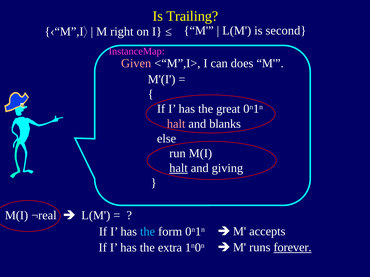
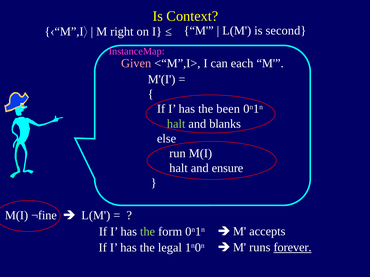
Trailing: Trailing -> Context
does: does -> each
great: great -> been
halt at (176, 124) colour: pink -> light green
halt at (179, 168) underline: present -> none
giving: giving -> ensure
¬real: ¬real -> ¬fine
the at (148, 232) colour: light blue -> light green
extra: extra -> legal
